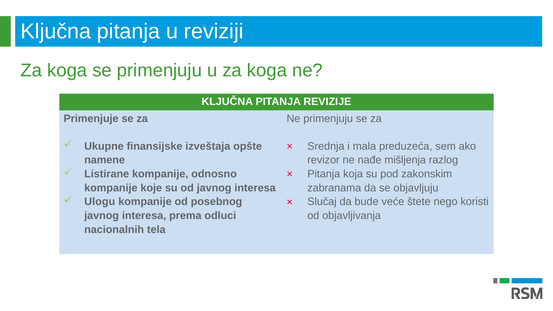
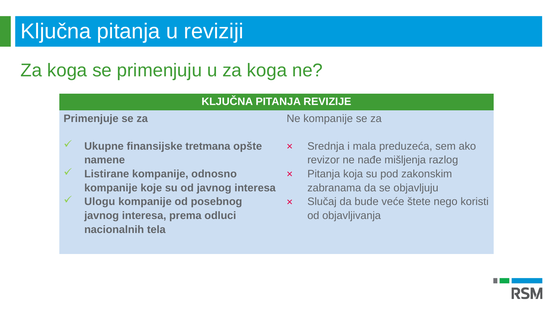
Ne primenjuju: primenjuju -> kompanije
izveštaja: izveštaja -> tretmana
